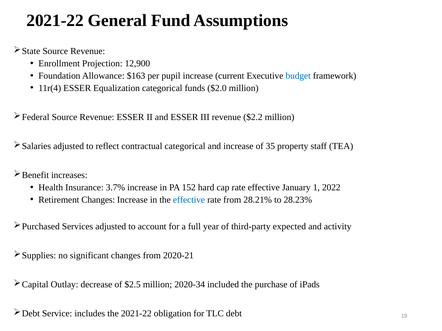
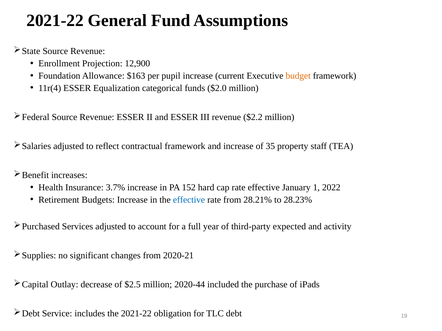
budget colour: blue -> orange
contractual categorical: categorical -> framework
Retirement Changes: Changes -> Budgets
2020-34: 2020-34 -> 2020-44
